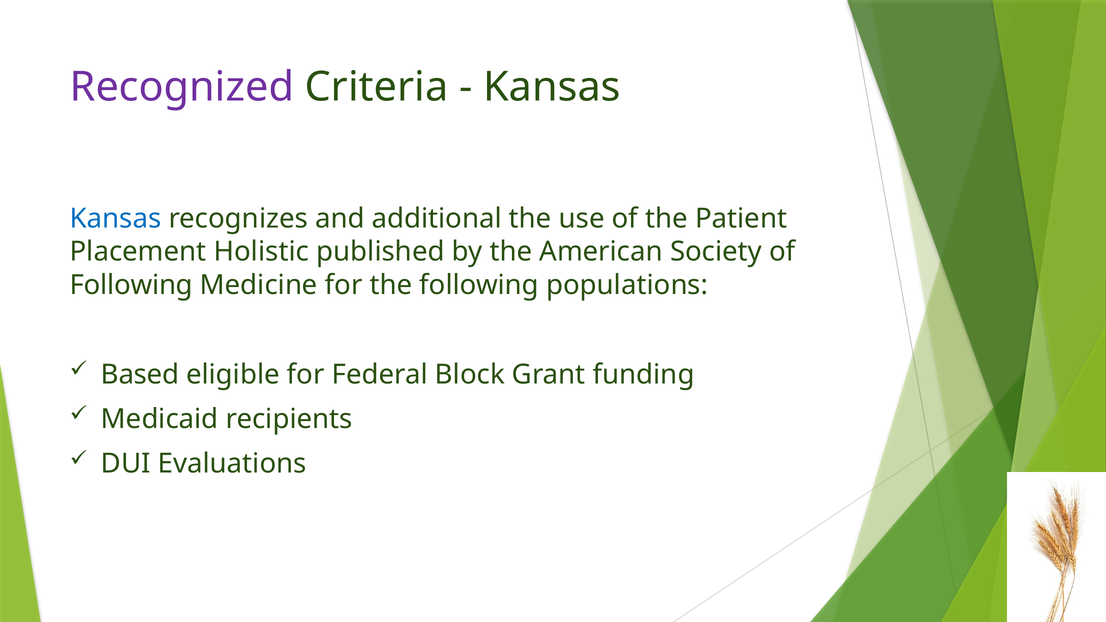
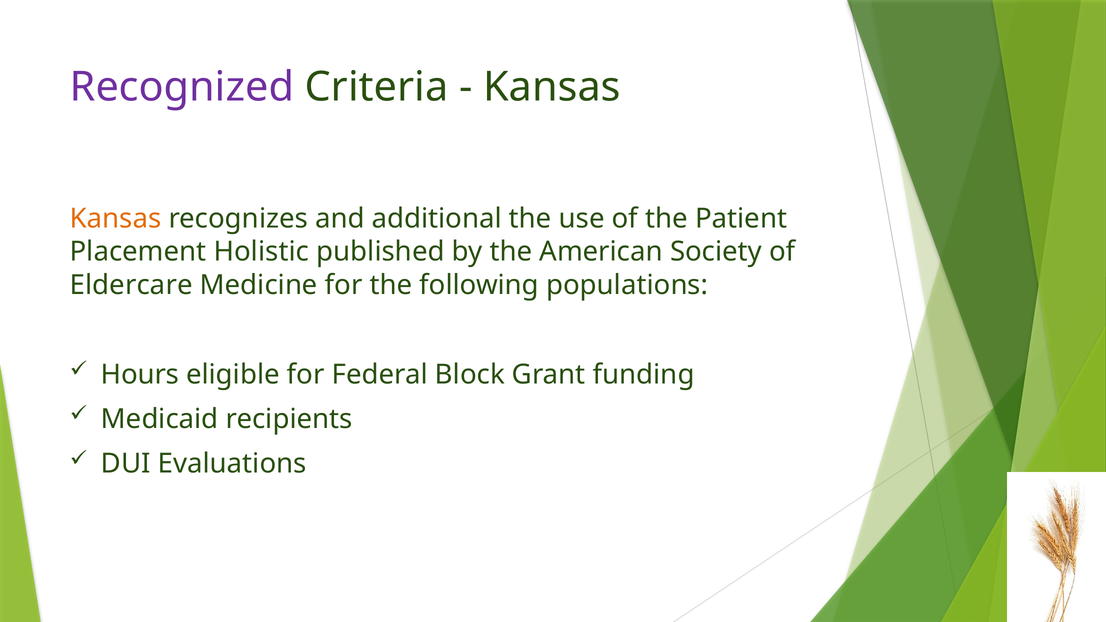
Kansas at (116, 219) colour: blue -> orange
Following at (131, 285): Following -> Eldercare
Based: Based -> Hours
